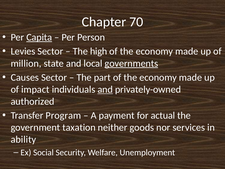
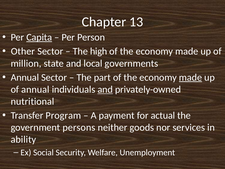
70: 70 -> 13
Levies: Levies -> Other
governments underline: present -> none
Causes at (25, 77): Causes -> Annual
made at (190, 77) underline: none -> present
of impact: impact -> annual
authorized: authorized -> nutritional
taxation: taxation -> persons
